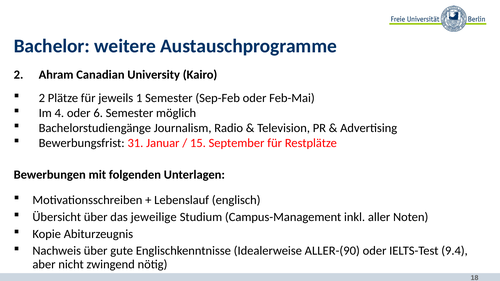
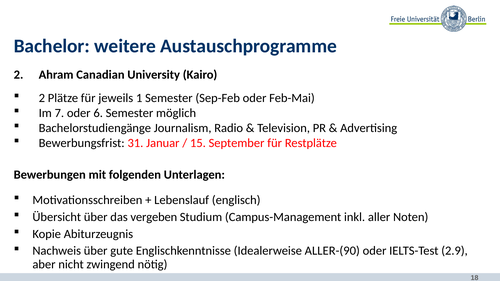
4: 4 -> 7
jeweilige: jeweilige -> vergeben
9.4: 9.4 -> 2.9
